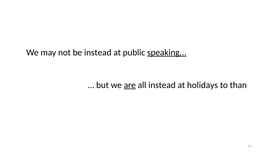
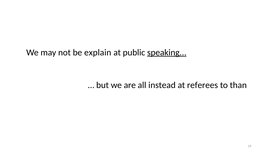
be instead: instead -> explain
are underline: present -> none
holidays: holidays -> referees
